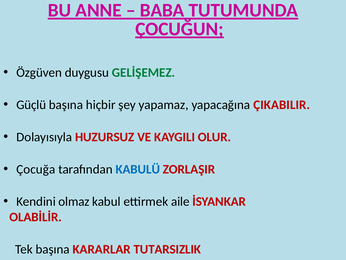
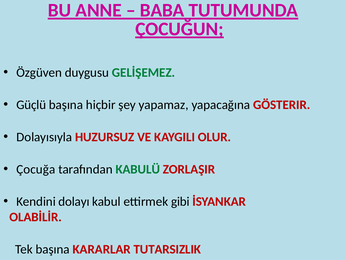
ÇIKABILIR: ÇIKABILIR -> GÖSTERIR
KABULÜ colour: blue -> green
olmaz: olmaz -> dolayı
aile: aile -> gibi
